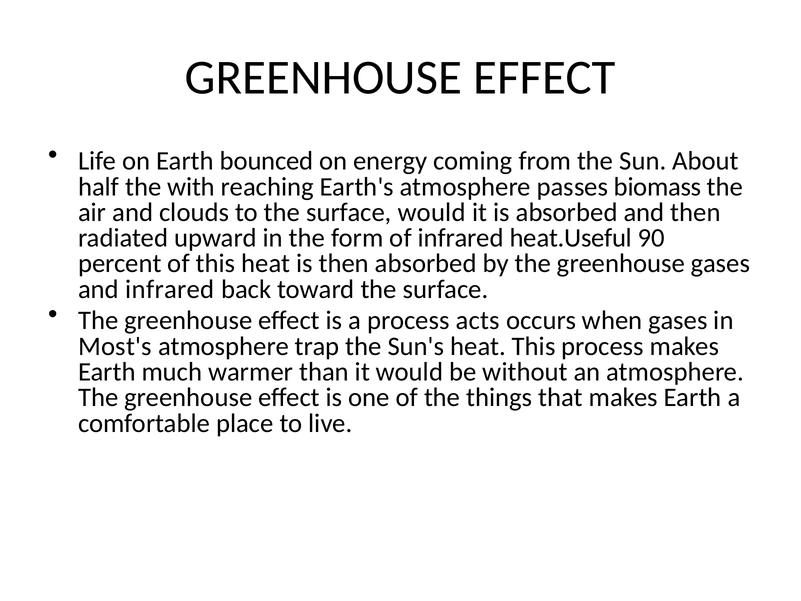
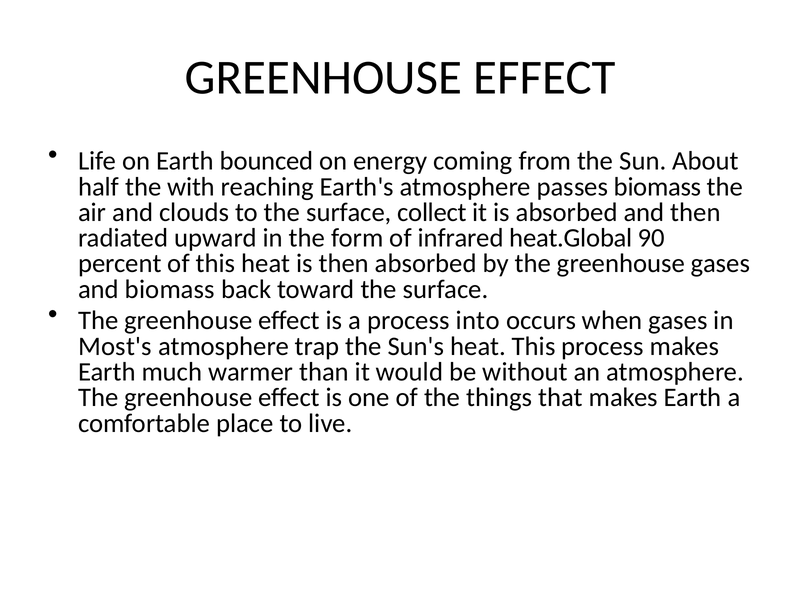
surface would: would -> collect
heat.Useful: heat.Useful -> heat.Global
and infrared: infrared -> biomass
acts: acts -> into
